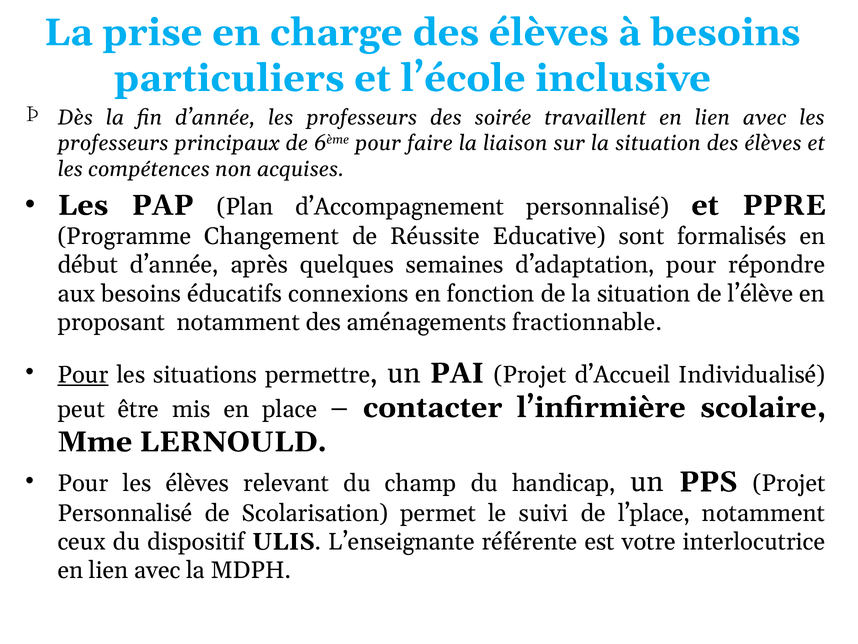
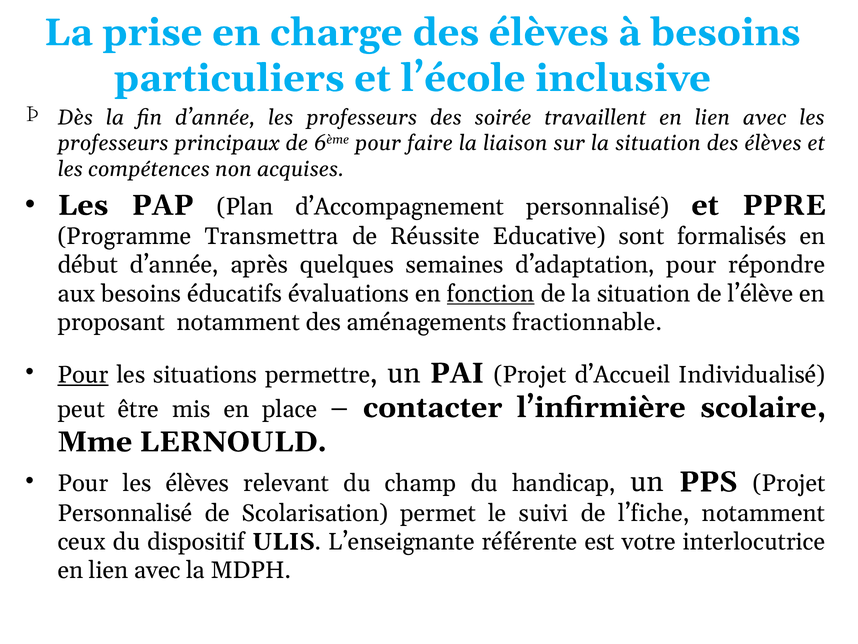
Changement: Changement -> Transmettra
connexions: connexions -> évaluations
fonction underline: none -> present
l’place: l’place -> l’fiche
